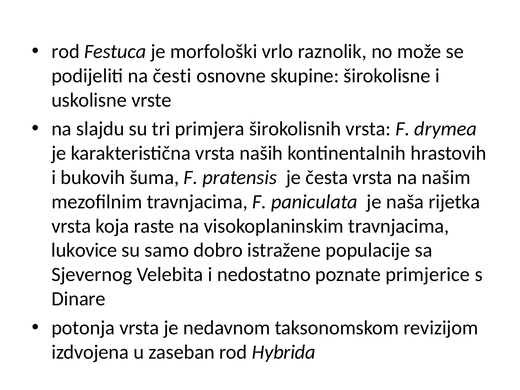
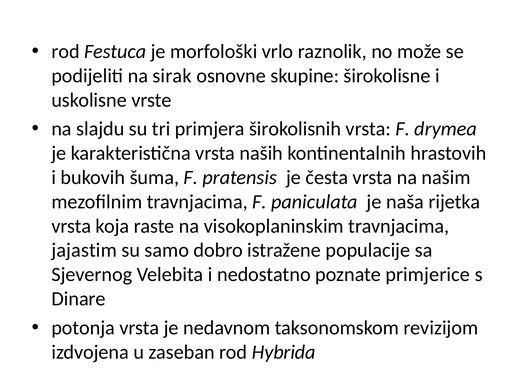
česti: česti -> sirak
lukovice: lukovice -> jajastim
